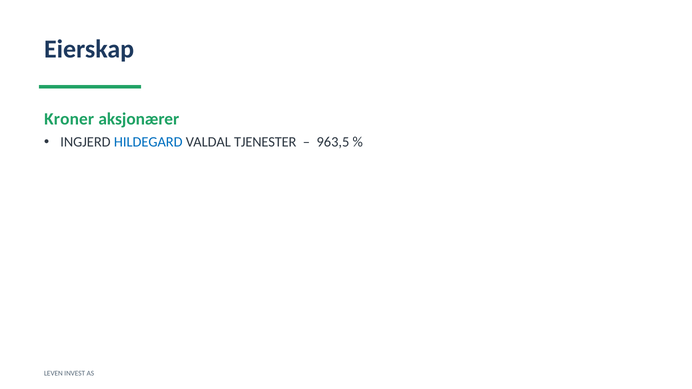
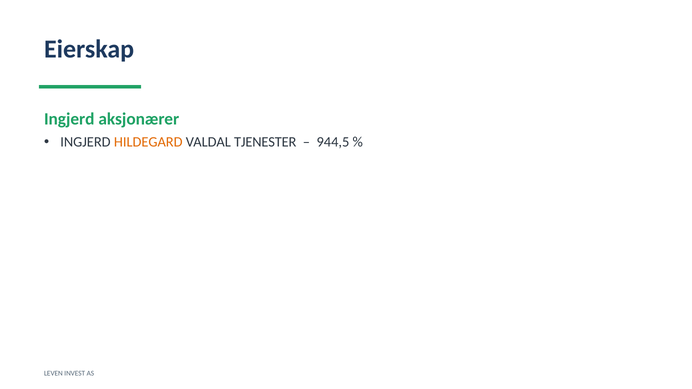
Kroner at (69, 119): Kroner -> Ingjerd
HILDEGARD colour: blue -> orange
963,5: 963,5 -> 944,5
